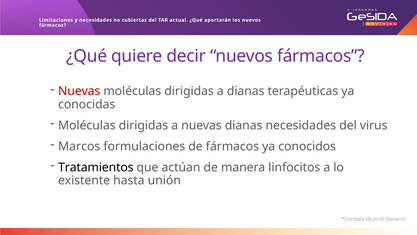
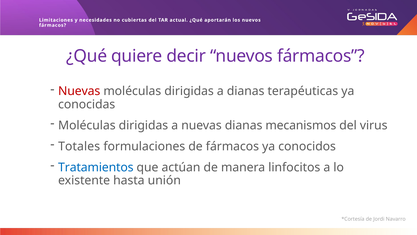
dianas necesidades: necesidades -> mecanismos
Marcos: Marcos -> Totales
Tratamientos colour: black -> blue
